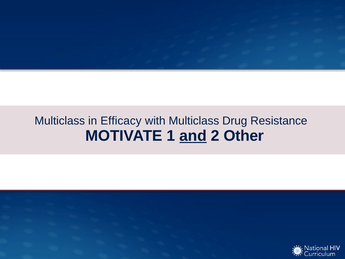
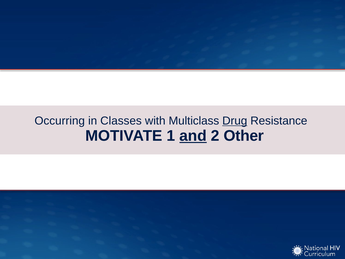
Multiclass at (60, 121): Multiclass -> Occurring
Efficacy: Efficacy -> Classes
Drug underline: none -> present
